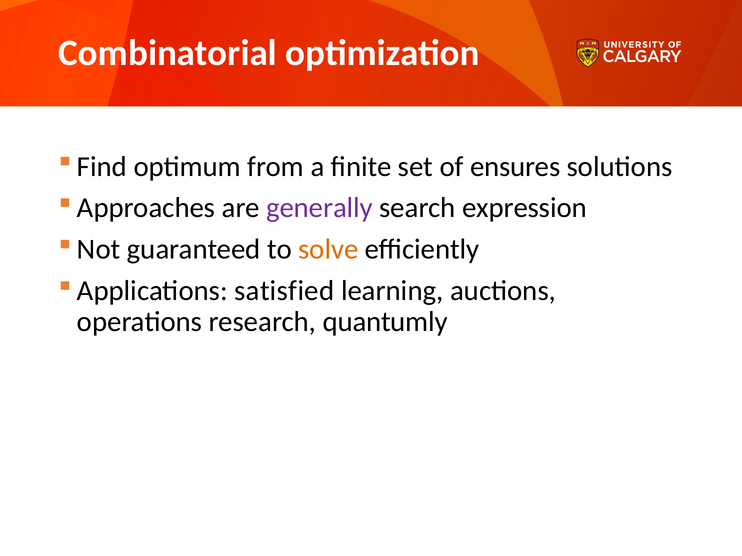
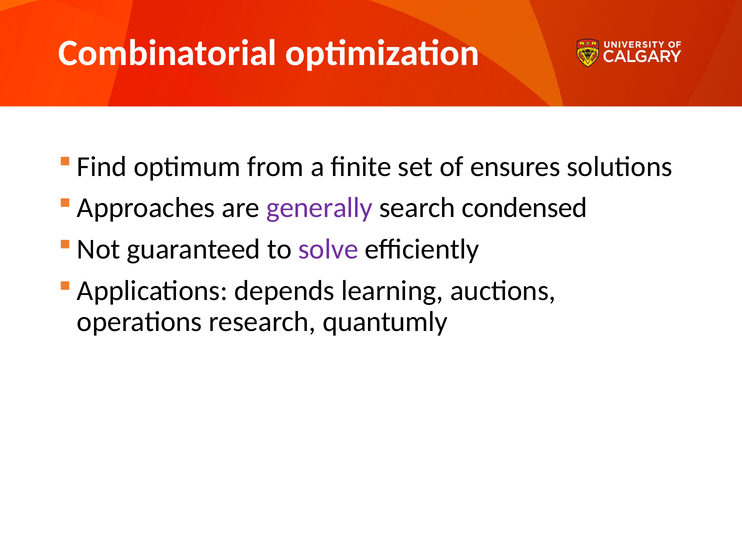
expression: expression -> condensed
solve colour: orange -> purple
satisfied: satisfied -> depends
